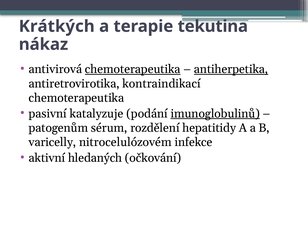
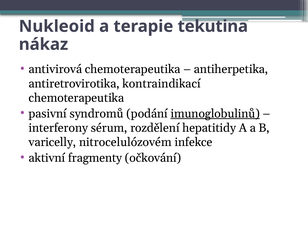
Krátkých: Krátkých -> Nukleoid
chemoterapeutika at (133, 69) underline: present -> none
antiherpetika underline: present -> none
katalyzuje: katalyzuje -> syndromů
patogenům: patogenům -> interferony
hledaných: hledaných -> fragmenty
